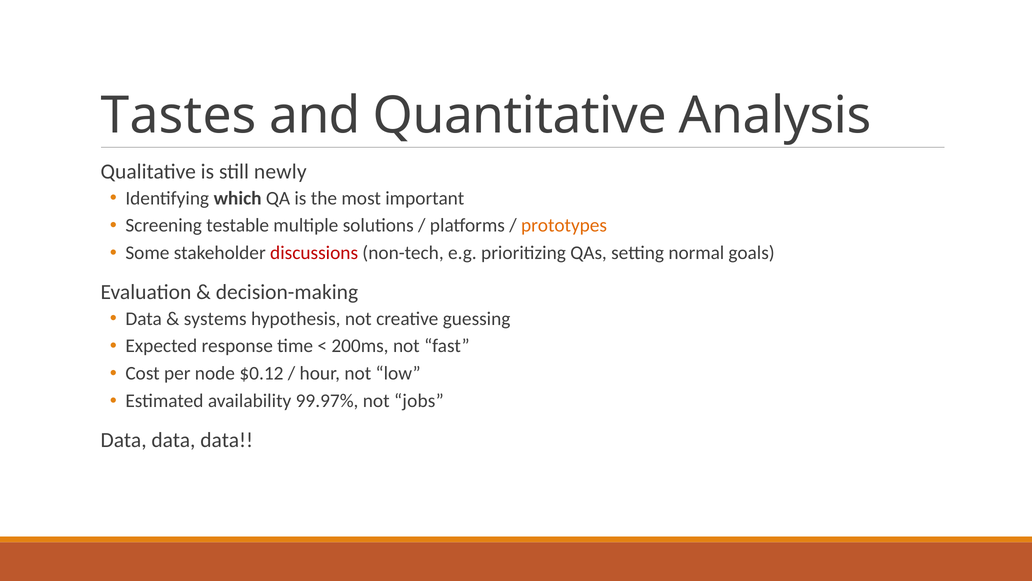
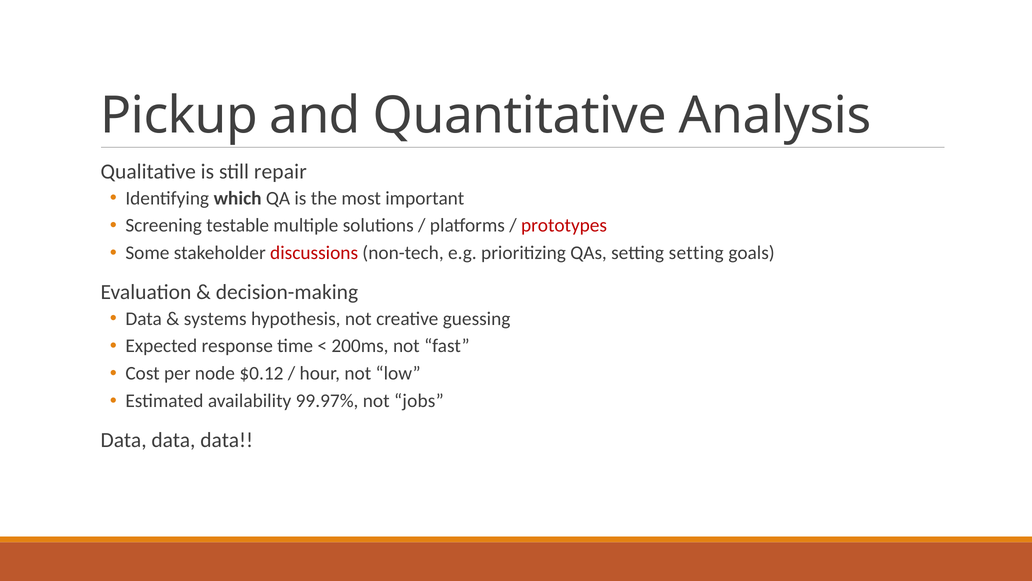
Tastes: Tastes -> Pickup
newly: newly -> repair
prototypes colour: orange -> red
setting normal: normal -> setting
